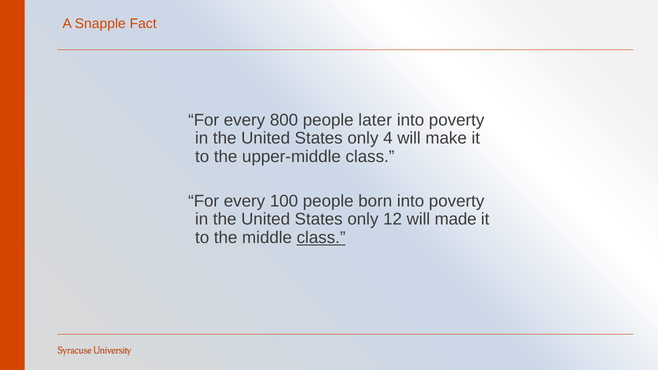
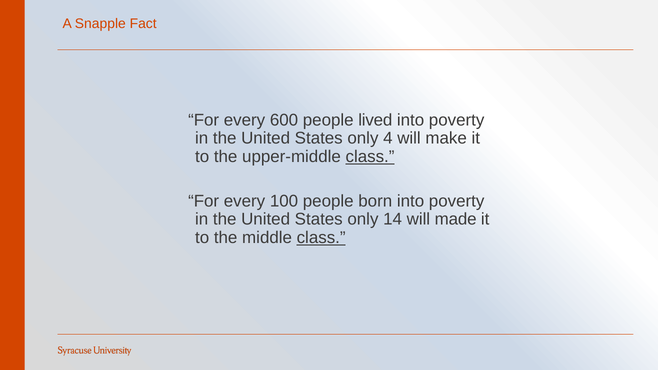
800: 800 -> 600
later: later -> lived
class at (370, 157) underline: none -> present
12: 12 -> 14
